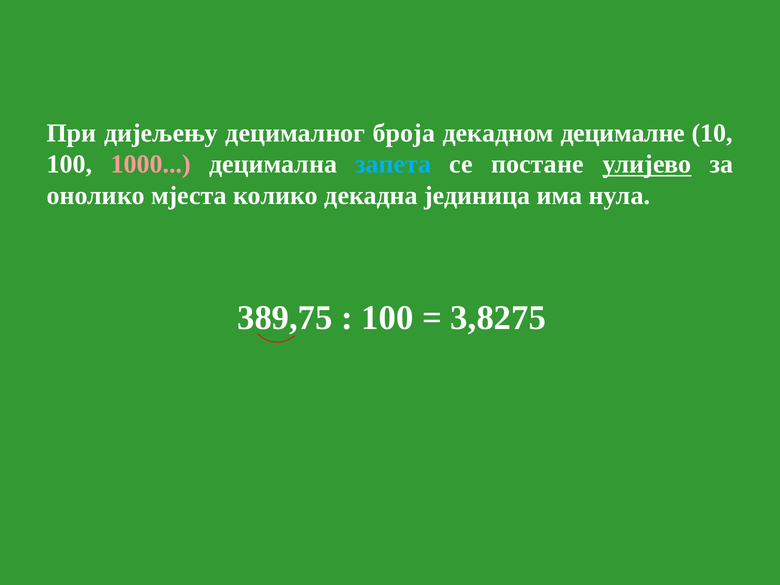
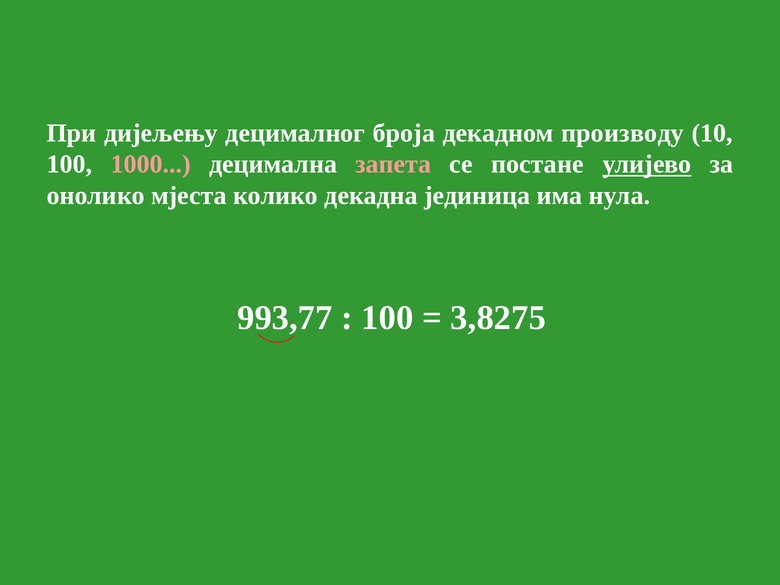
децималне: децималне -> производу
запета colour: light blue -> pink
389,75: 389,75 -> 993,77
